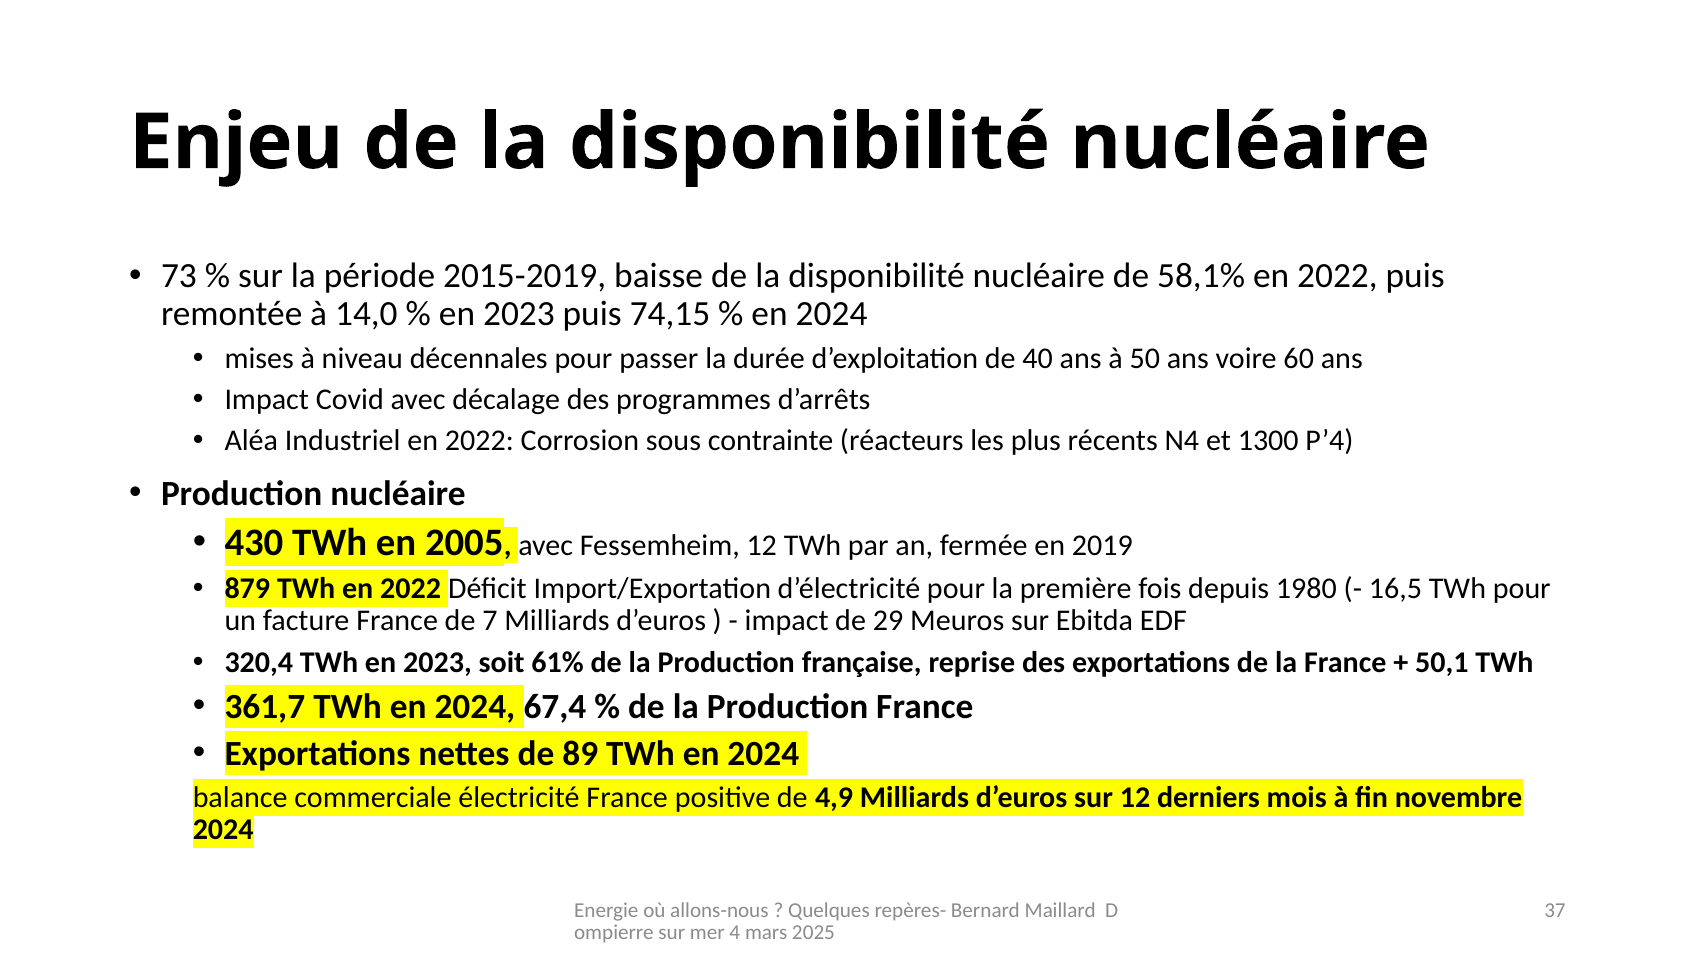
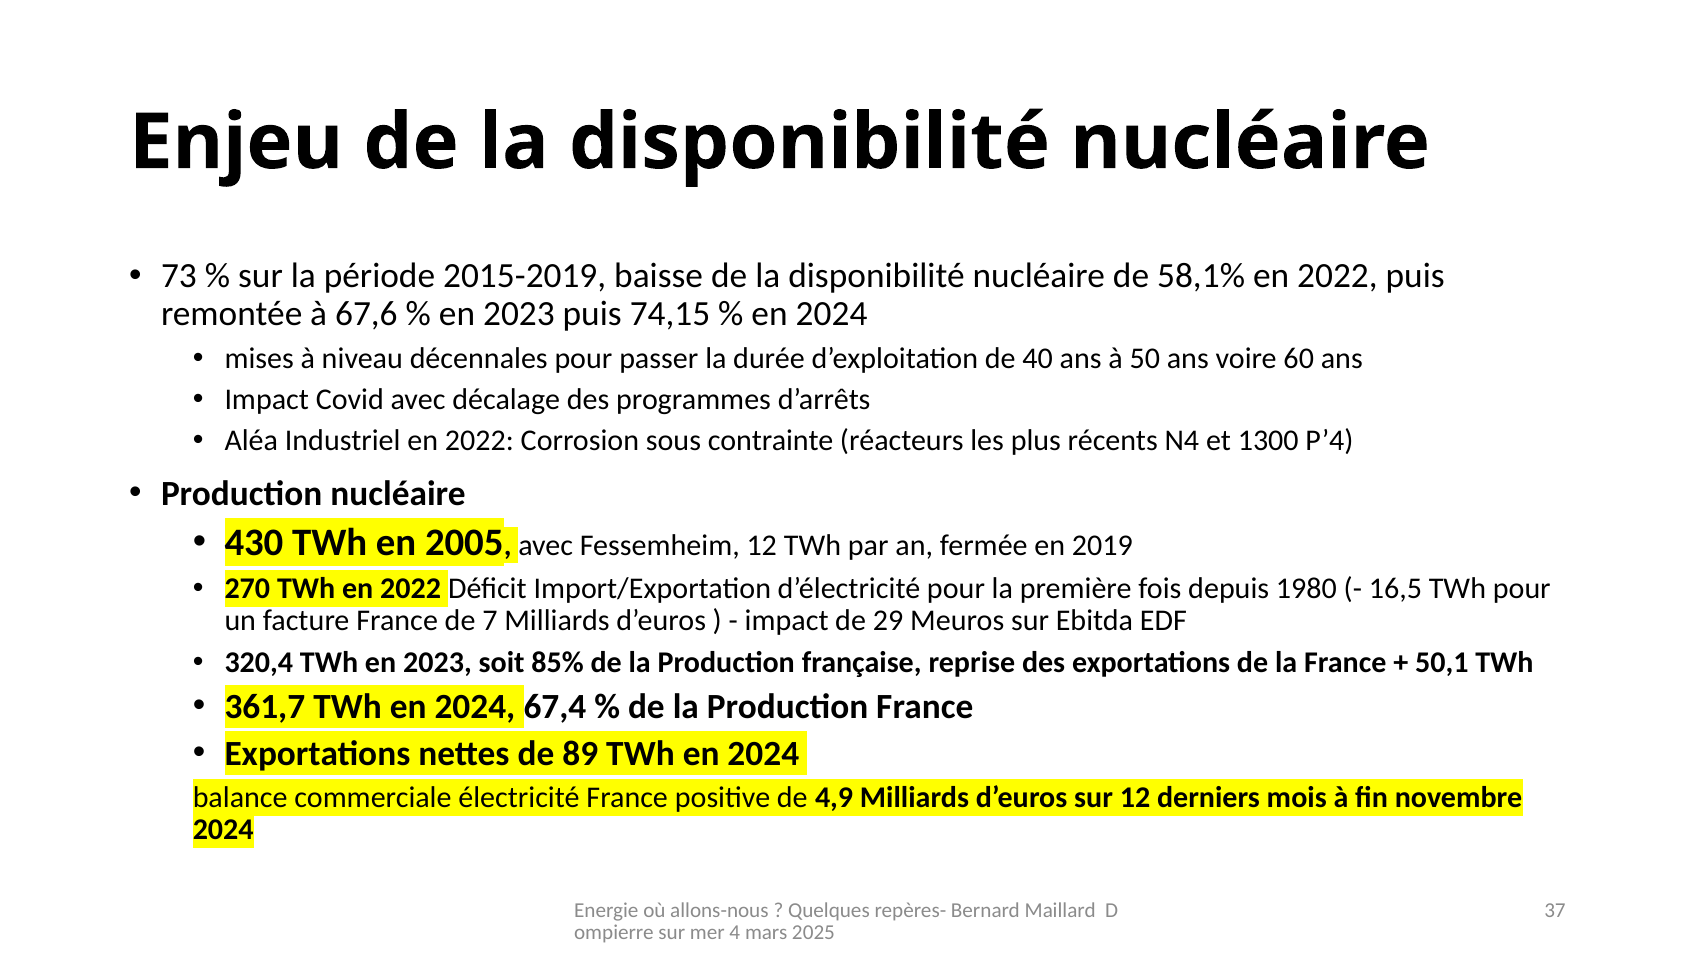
14,0: 14,0 -> 67,6
879: 879 -> 270
61%: 61% -> 85%
